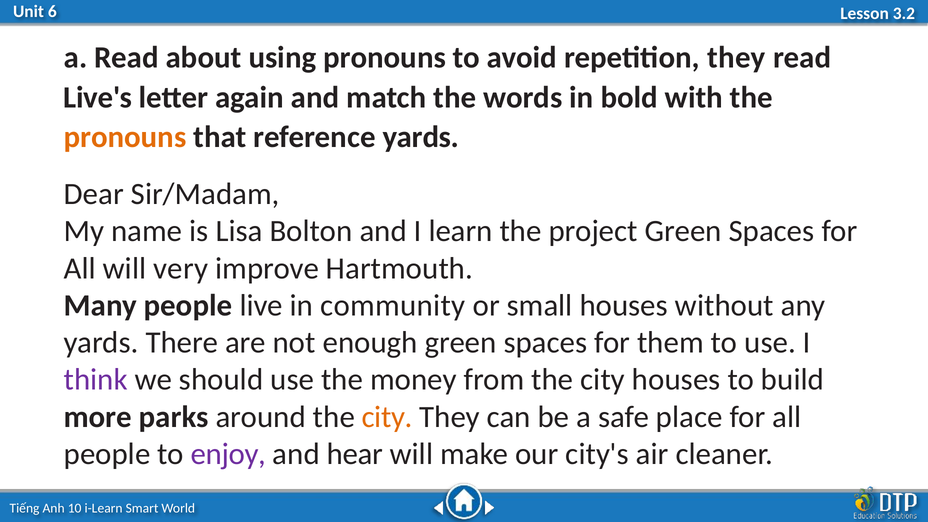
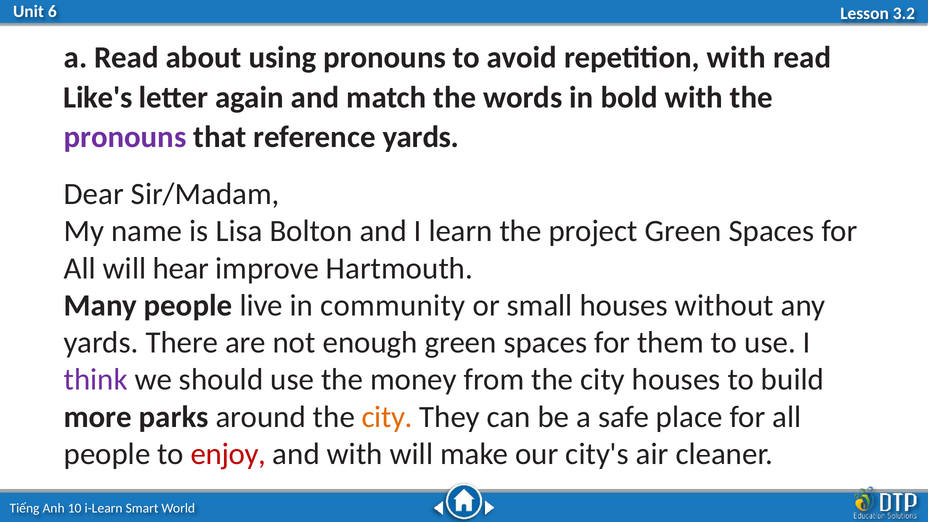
repetition they: they -> with
Live's: Live's -> Like's
pronouns at (125, 137) colour: orange -> purple
very: very -> hear
enjoy colour: purple -> red
and hear: hear -> with
